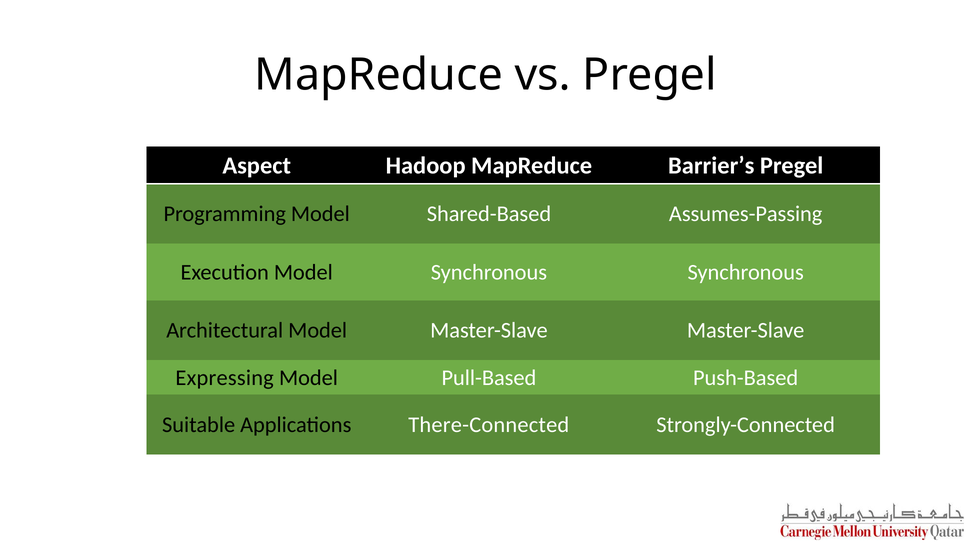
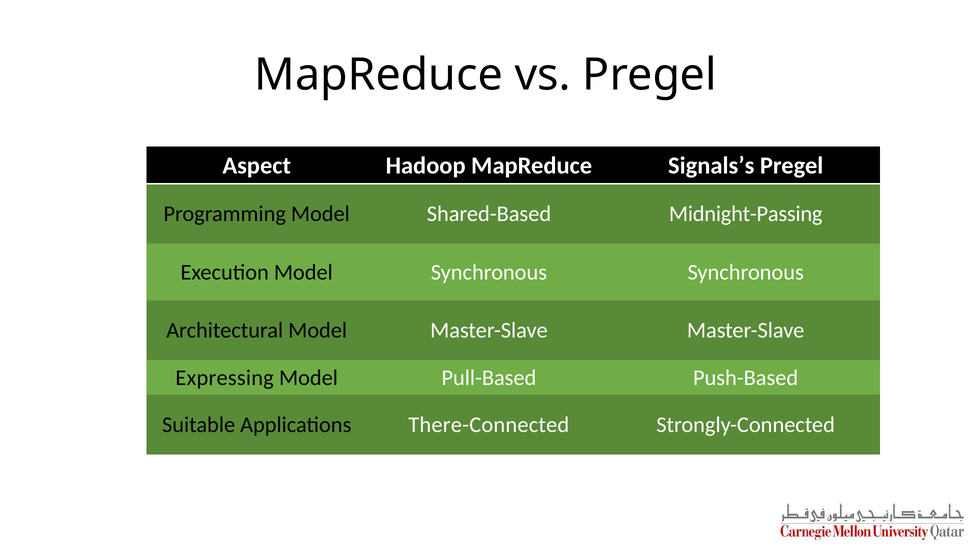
Barrier’s: Barrier’s -> Signals’s
Assumes-Passing: Assumes-Passing -> Midnight-Passing
